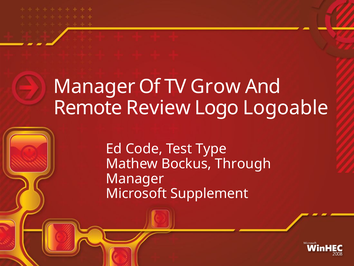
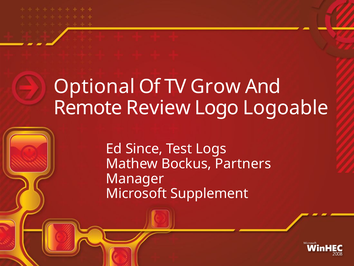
Manager at (94, 86): Manager -> Optional
Code: Code -> Since
Type: Type -> Logs
Through: Through -> Partners
